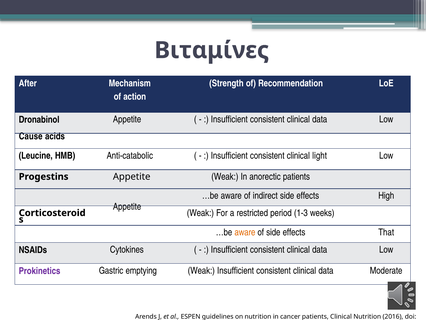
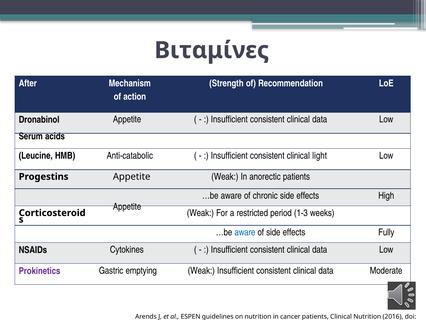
Cause: Cause -> Serum
indirect: indirect -> chronic
aware at (245, 232) colour: orange -> blue
That: That -> Fully
